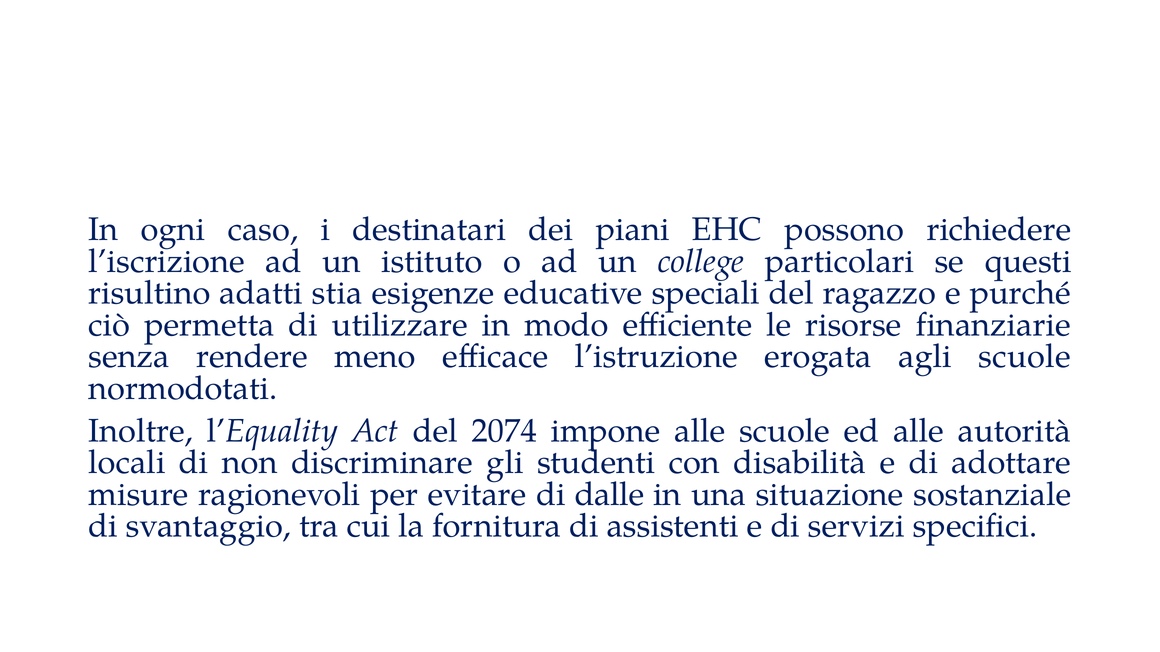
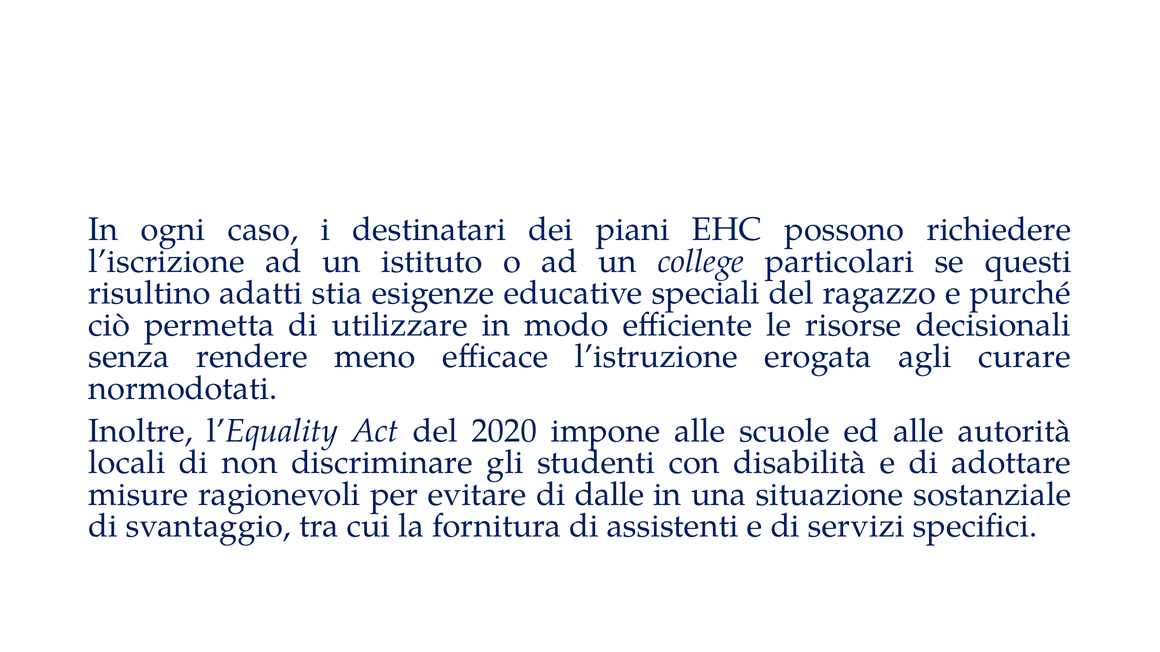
finanziarie: finanziarie -> decisionali
agli scuole: scuole -> curare
2074: 2074 -> 2020
